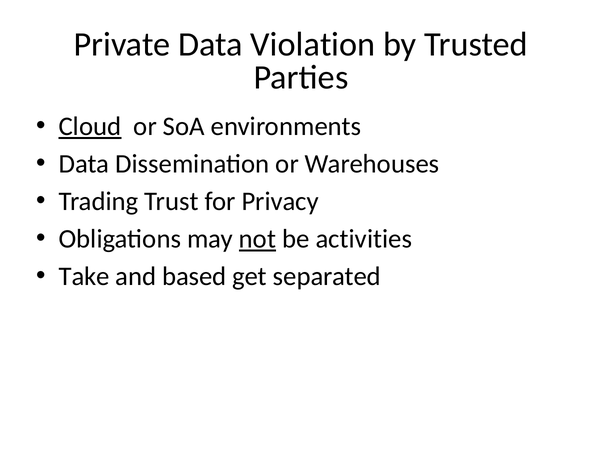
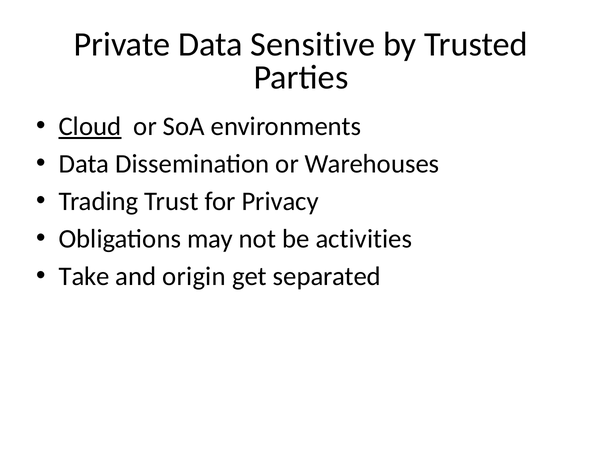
Violation: Violation -> Sensitive
not underline: present -> none
based: based -> origin
